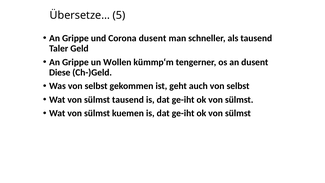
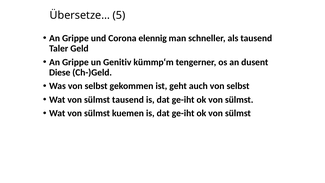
Corona dusent: dusent -> elennig
Wollen: Wollen -> Genitiv
